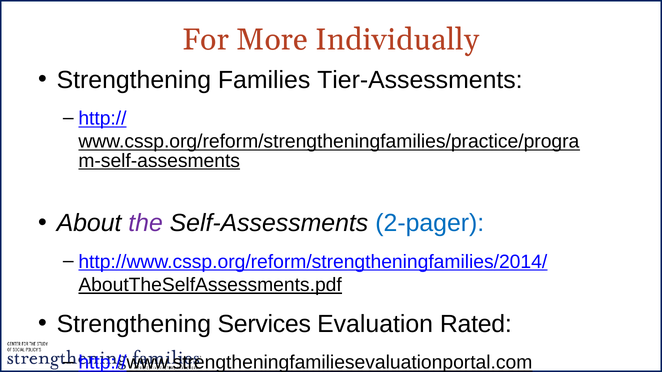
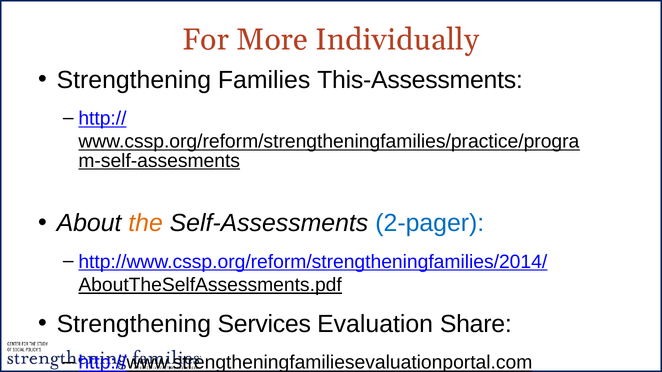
Tier-Assessments: Tier-Assessments -> This-Assessments
the colour: purple -> orange
Rated: Rated -> Share
